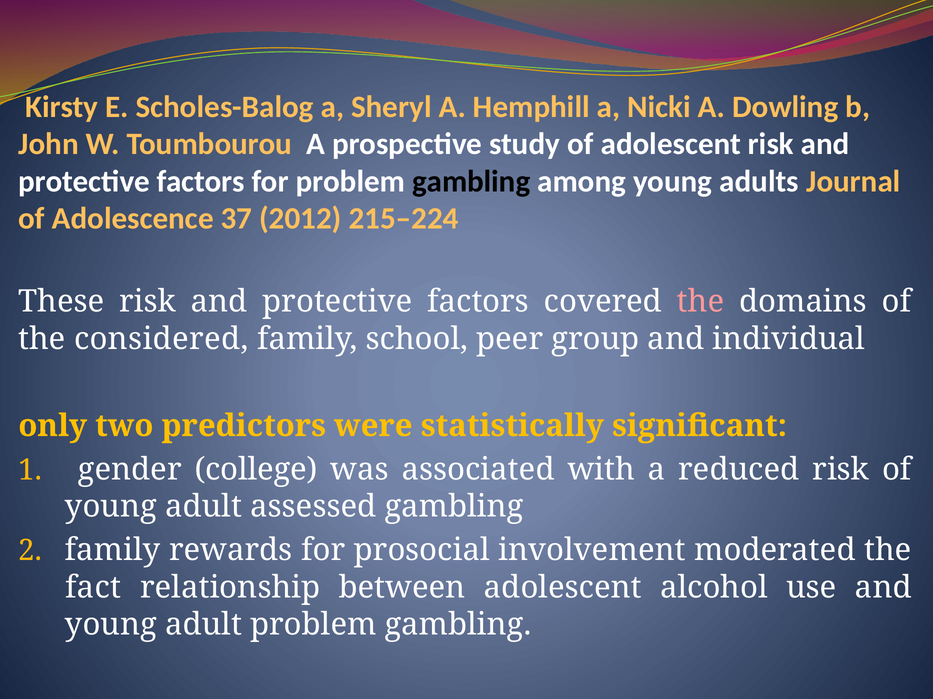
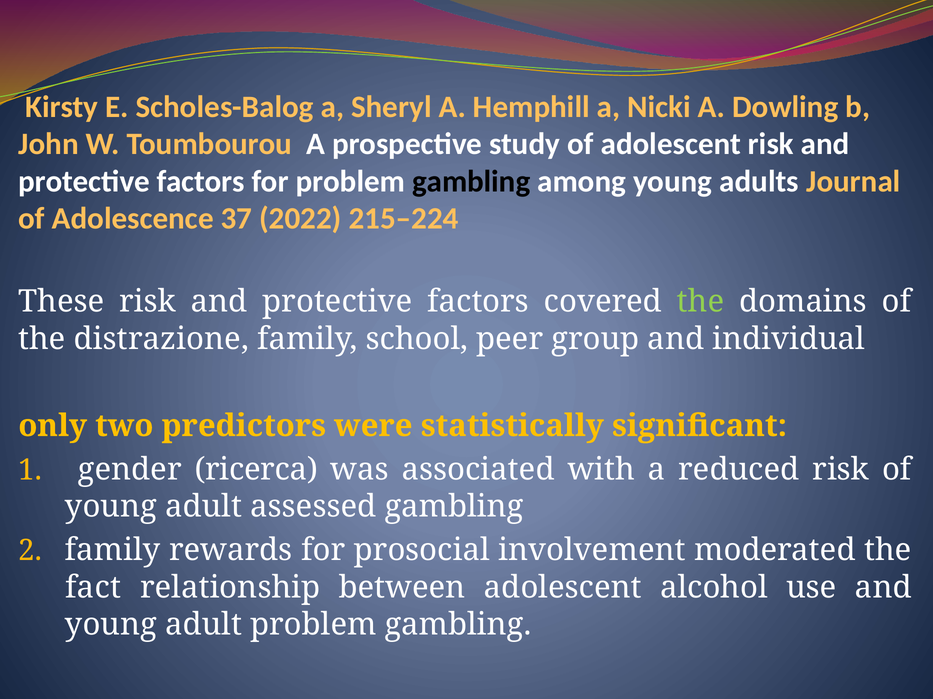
2012: 2012 -> 2022
the at (701, 302) colour: pink -> light green
considered: considered -> distrazione
college: college -> ricerca
